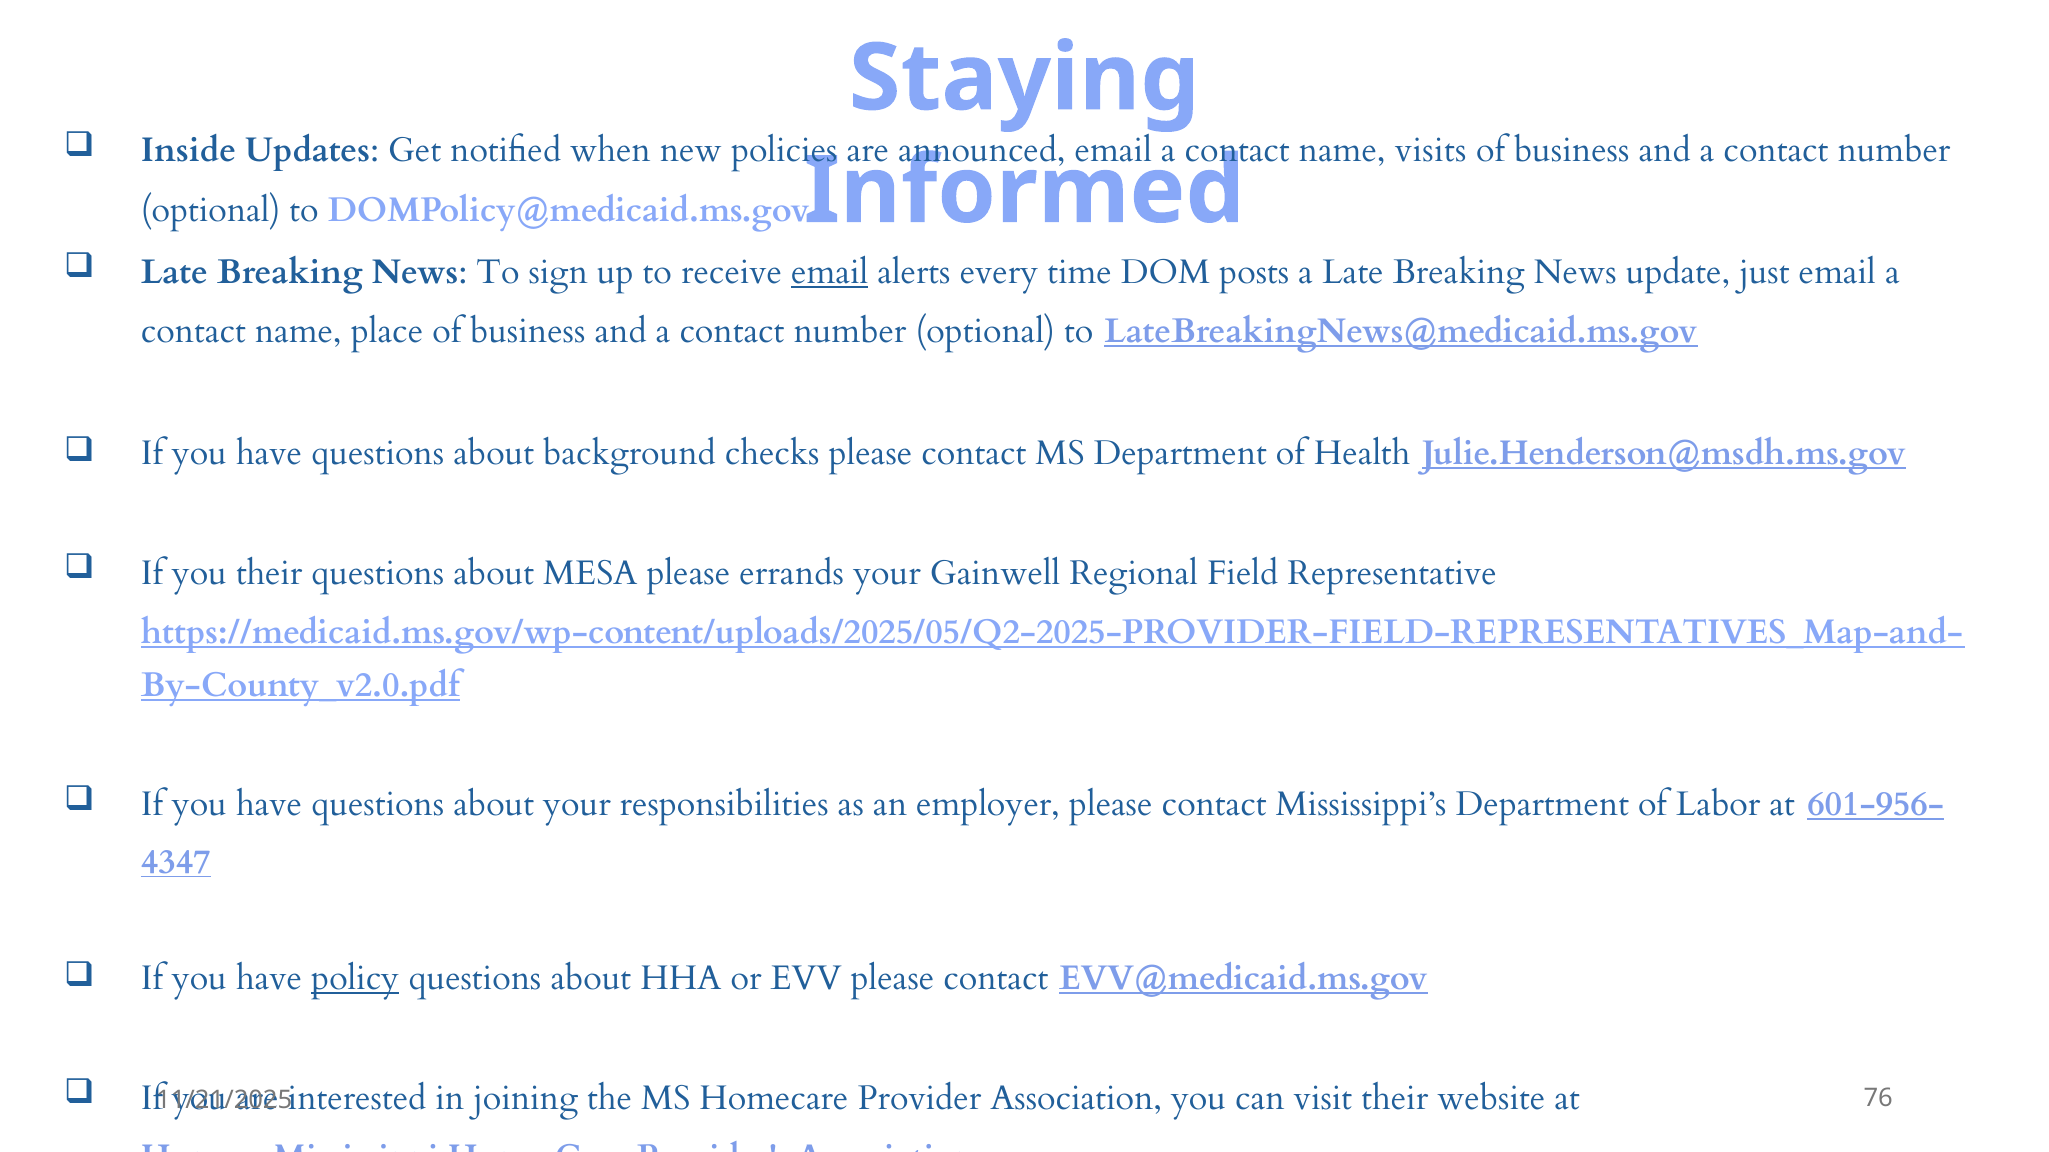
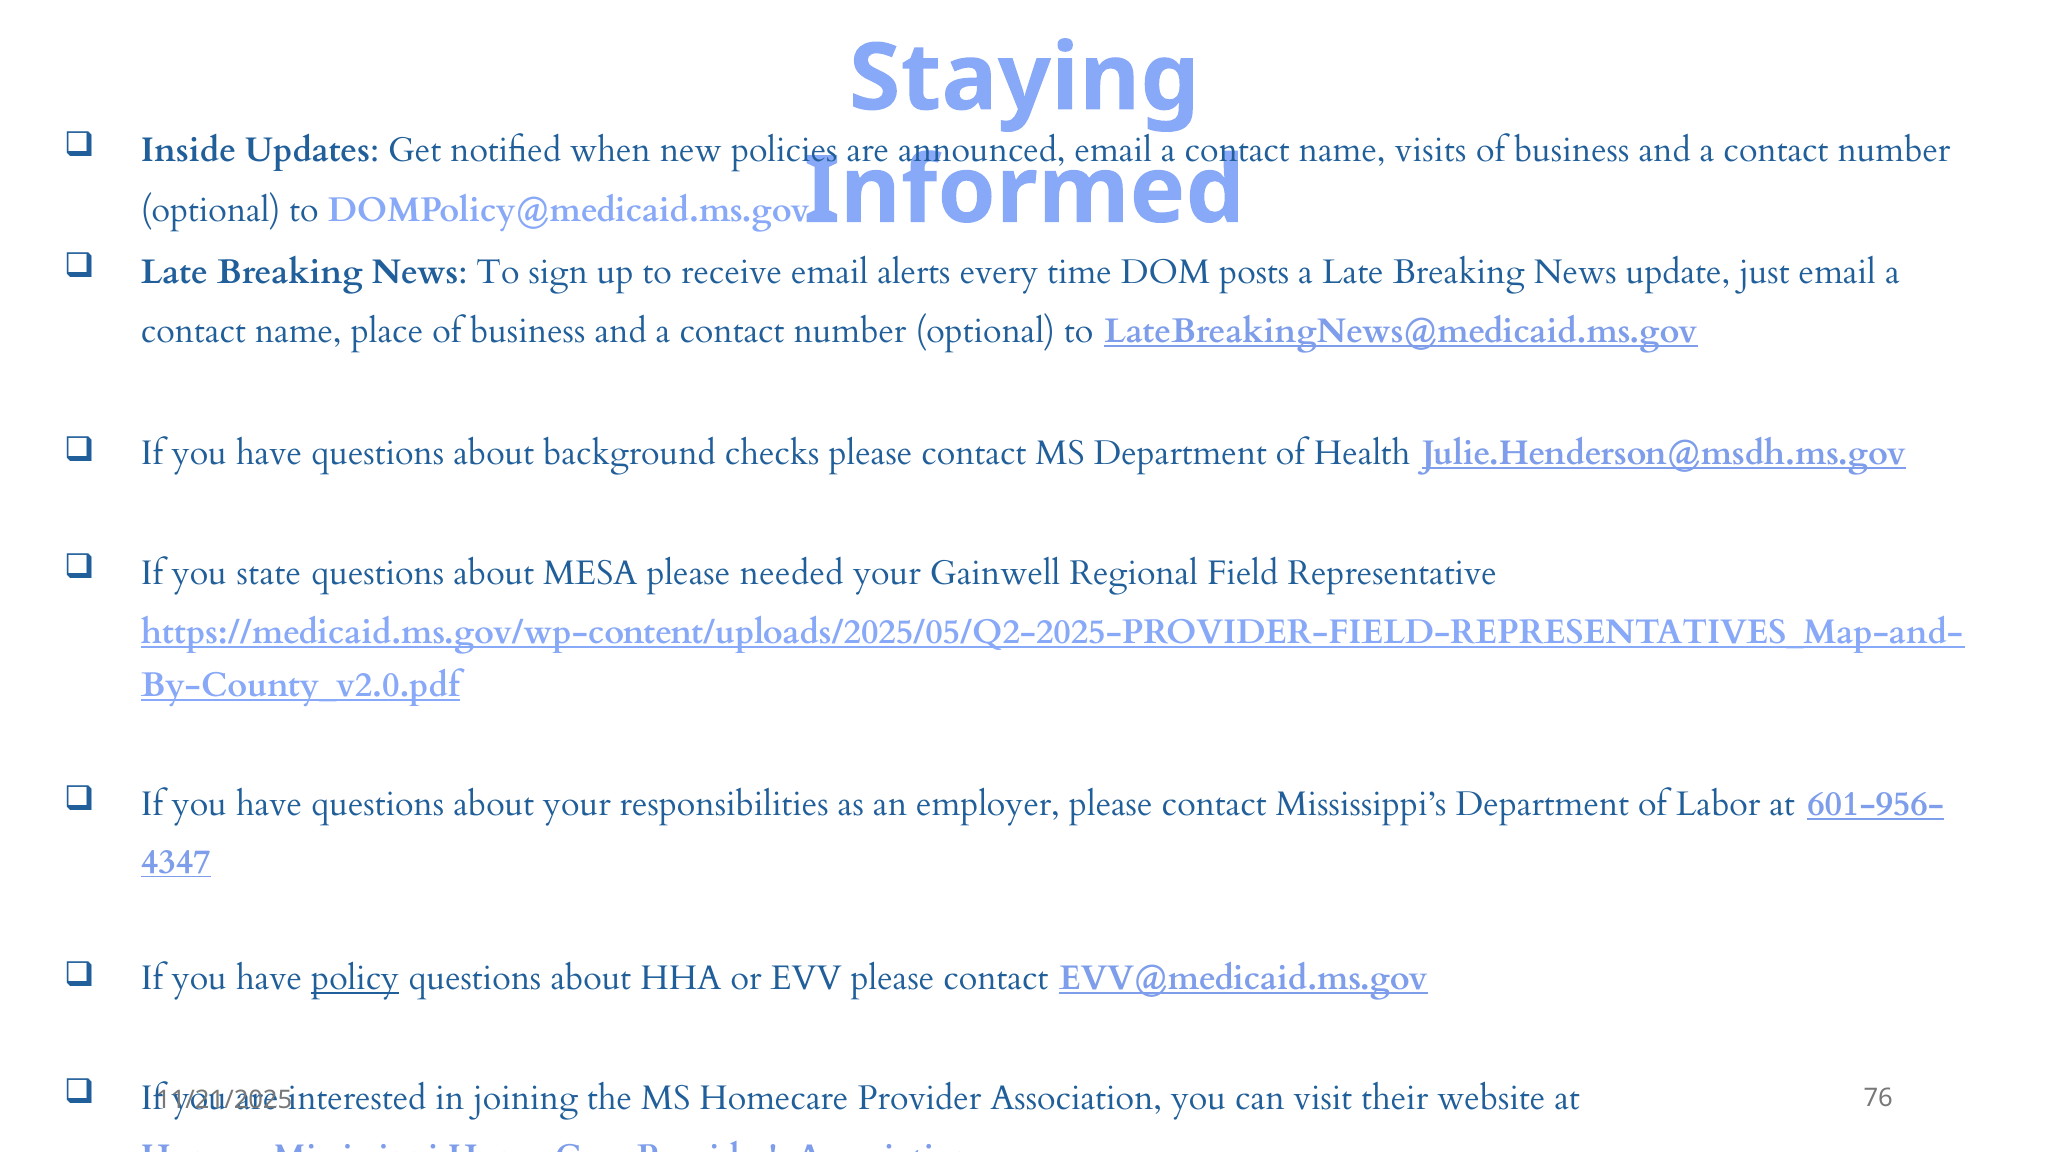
email at (830, 272) underline: present -> none
you their: their -> state
errands: errands -> needed
